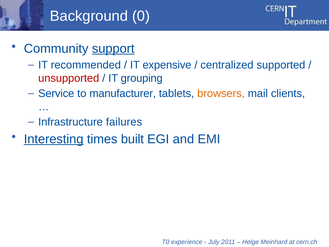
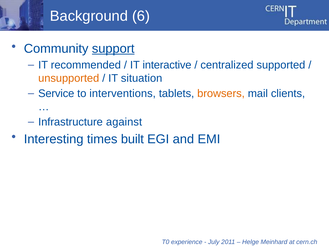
0: 0 -> 6
expensive: expensive -> interactive
unsupported colour: red -> orange
grouping: grouping -> situation
manufacturer: manufacturer -> interventions
failures: failures -> against
Interesting underline: present -> none
